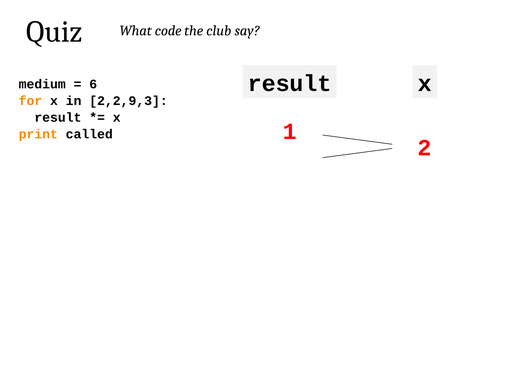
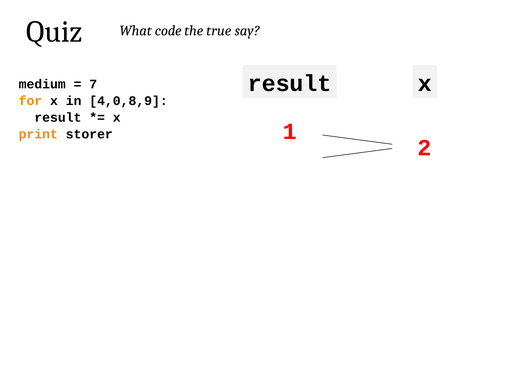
club: club -> true
6: 6 -> 7
2,2,9,3: 2,2,9,3 -> 4,0,8,9
called: called -> storer
